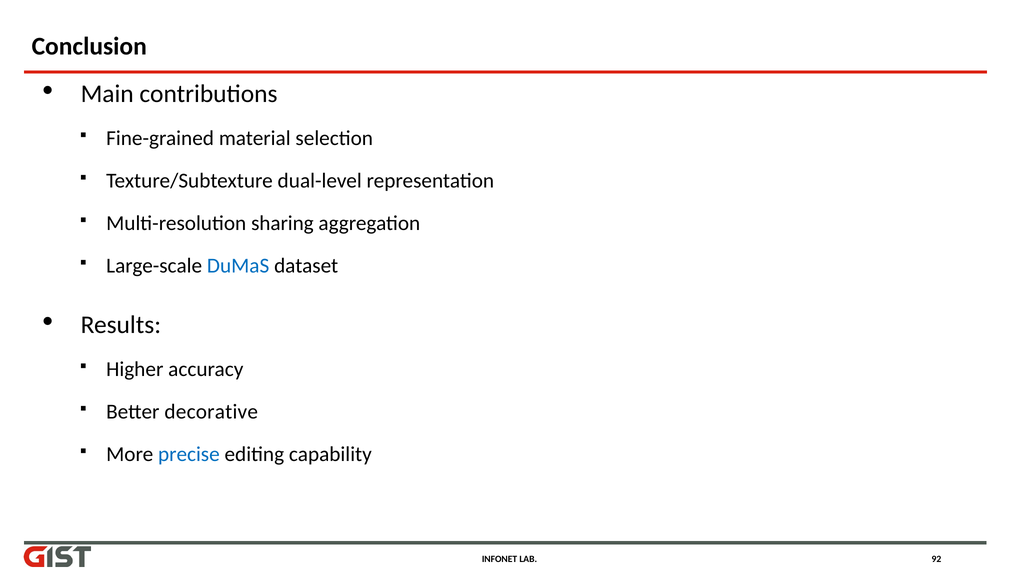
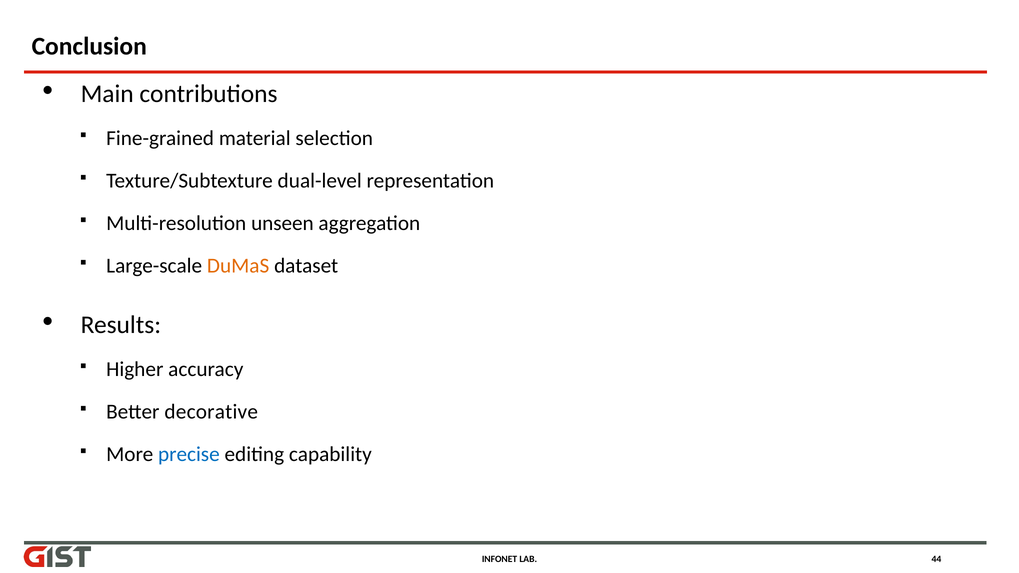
sharing: sharing -> unseen
DuMaS colour: blue -> orange
92: 92 -> 44
